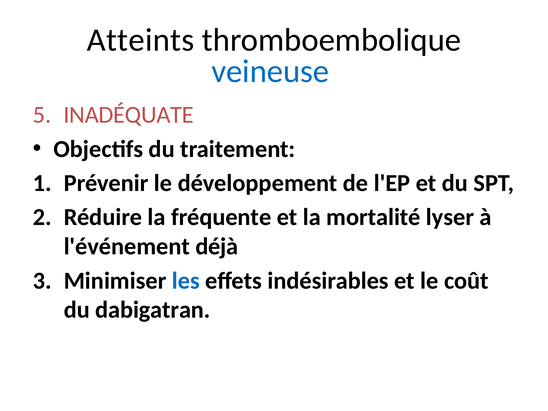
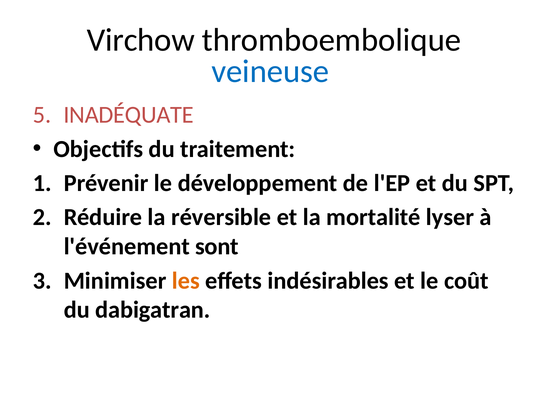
Atteints: Atteints -> Virchow
fréquente: fréquente -> réversible
déjà: déjà -> sont
les colour: blue -> orange
